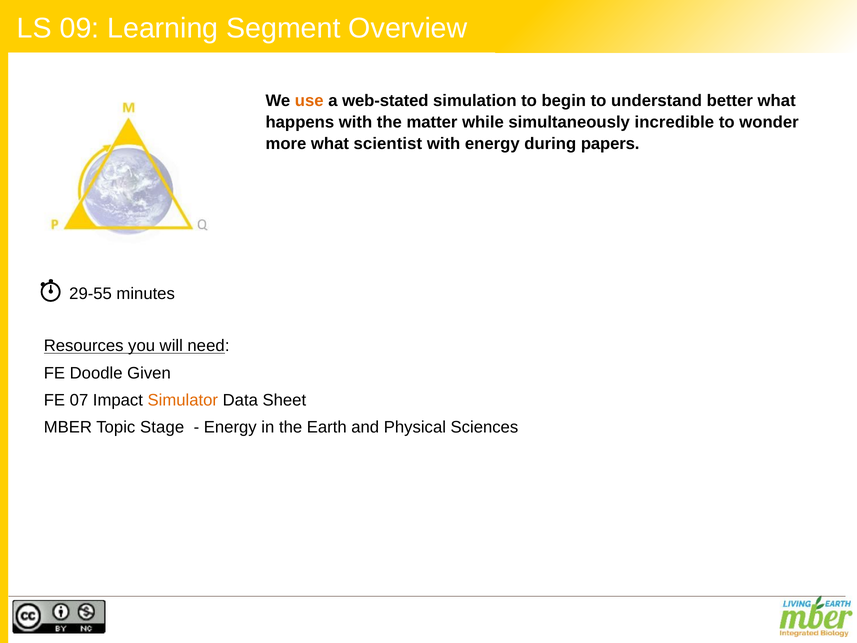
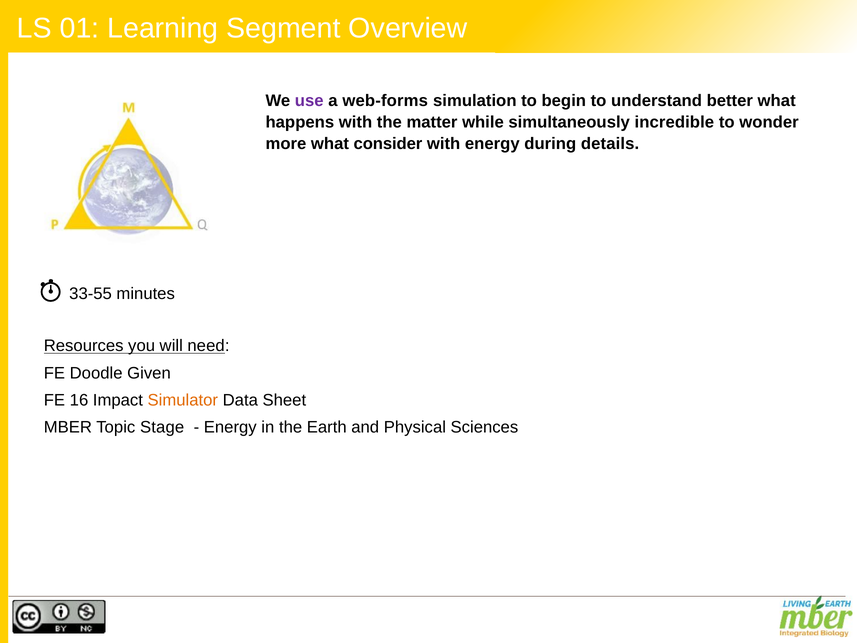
09: 09 -> 01
use colour: orange -> purple
web-stated: web-stated -> web-forms
scientist: scientist -> consider
papers: papers -> details
29-55: 29-55 -> 33-55
07: 07 -> 16
